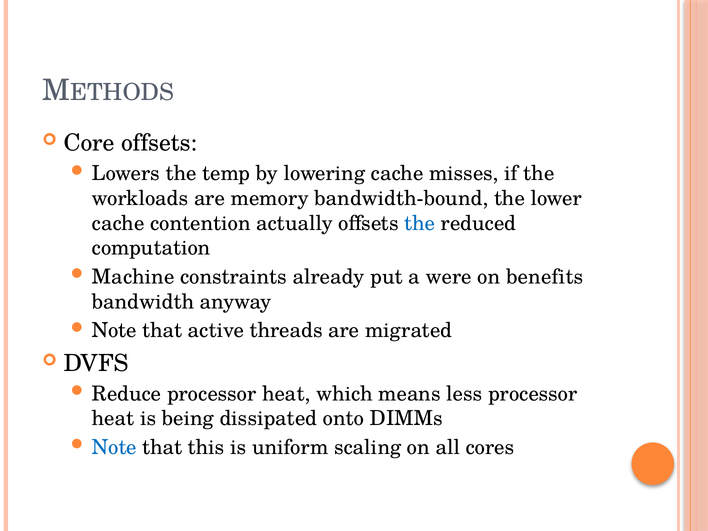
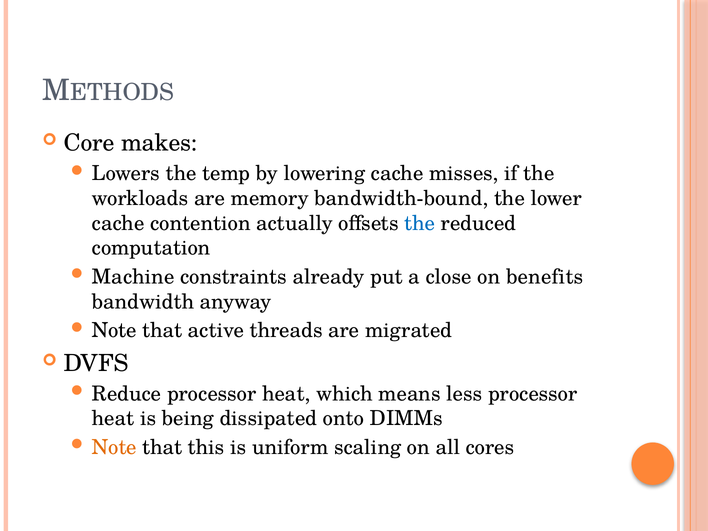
Core offsets: offsets -> makes
were: were -> close
Note at (114, 447) colour: blue -> orange
